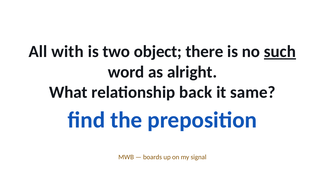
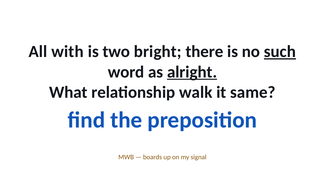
object: object -> bright
alright underline: none -> present
back: back -> walk
